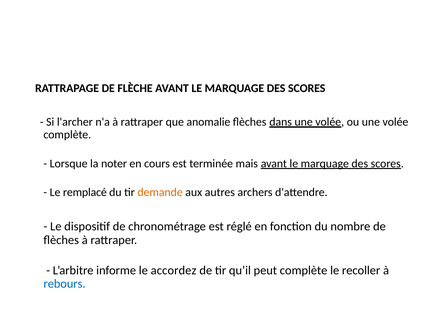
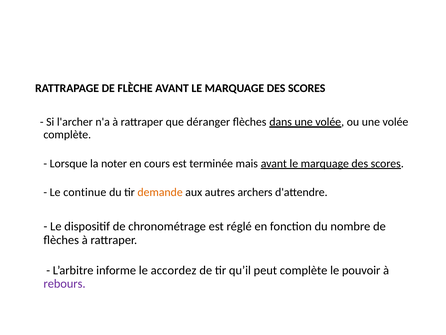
anomalie: anomalie -> déranger
remplacé: remplacé -> continue
recoller: recoller -> pouvoir
rebours colour: blue -> purple
